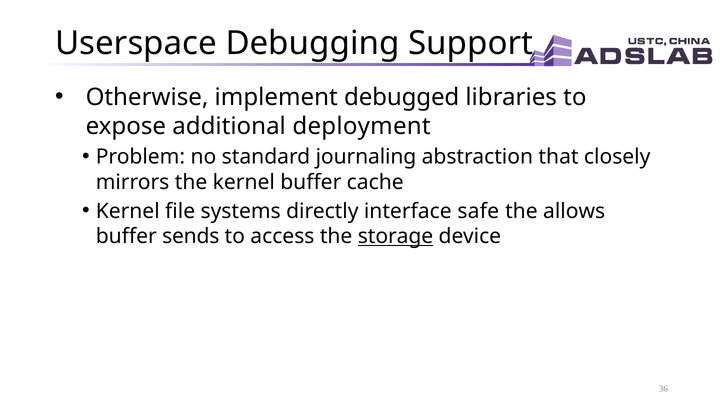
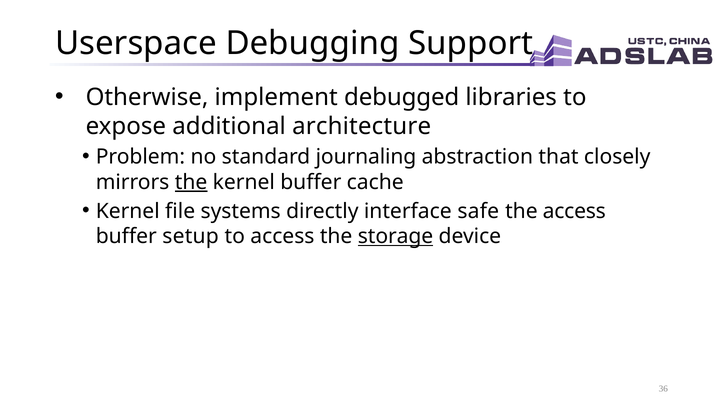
deployment: deployment -> architecture
the at (191, 182) underline: none -> present
the allows: allows -> access
sends: sends -> setup
